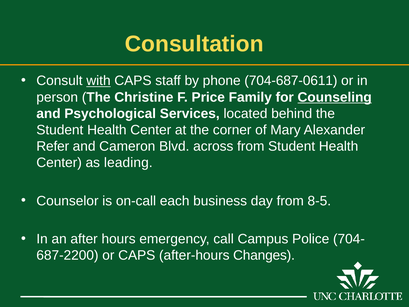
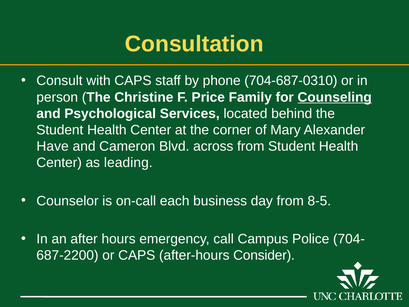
with underline: present -> none
704-687-0611: 704-687-0611 -> 704-687-0310
Refer: Refer -> Have
Changes: Changes -> Consider
